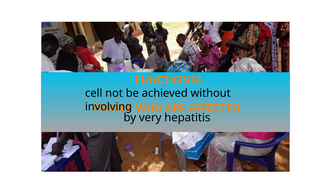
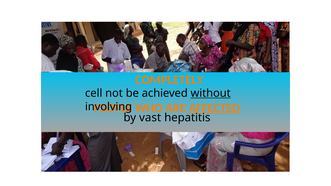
FUNCTIONAL: FUNCTIONAL -> COMPLETELY
without underline: none -> present
very: very -> vast
